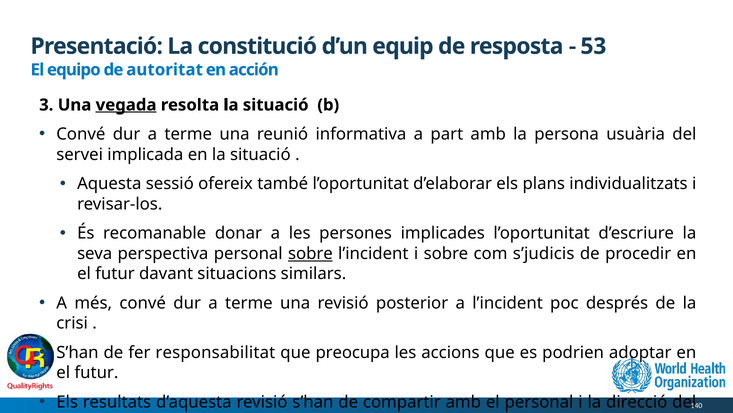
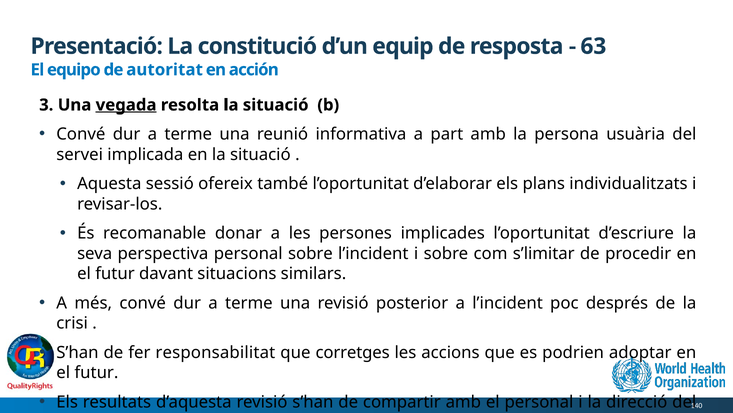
53: 53 -> 63
sobre at (310, 253) underline: present -> none
s’judicis: s’judicis -> s’limitar
preocupa: preocupa -> corretges
